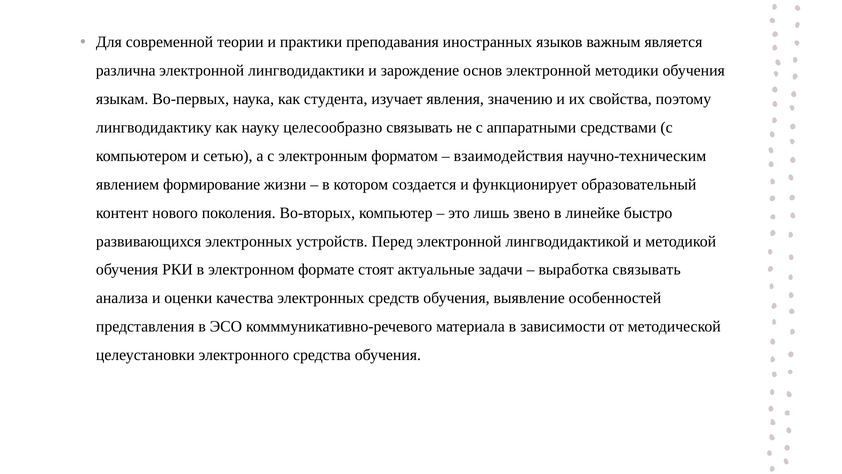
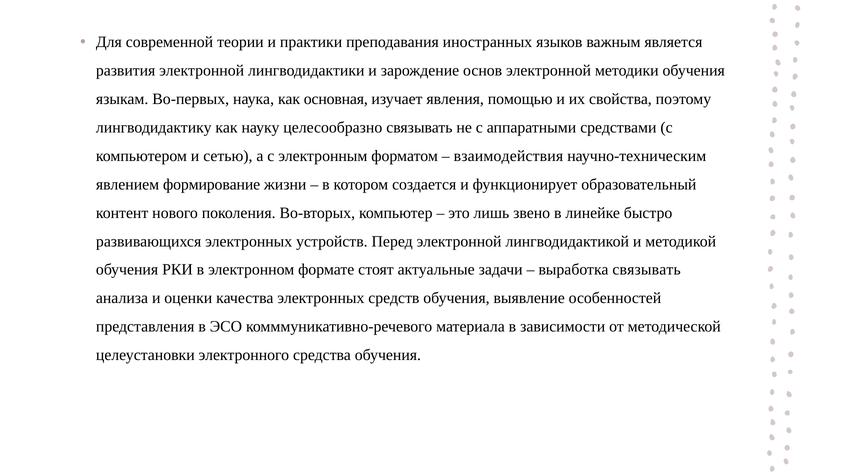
различна: различна -> развития
студента: студента -> основная
значению: значению -> помощью
